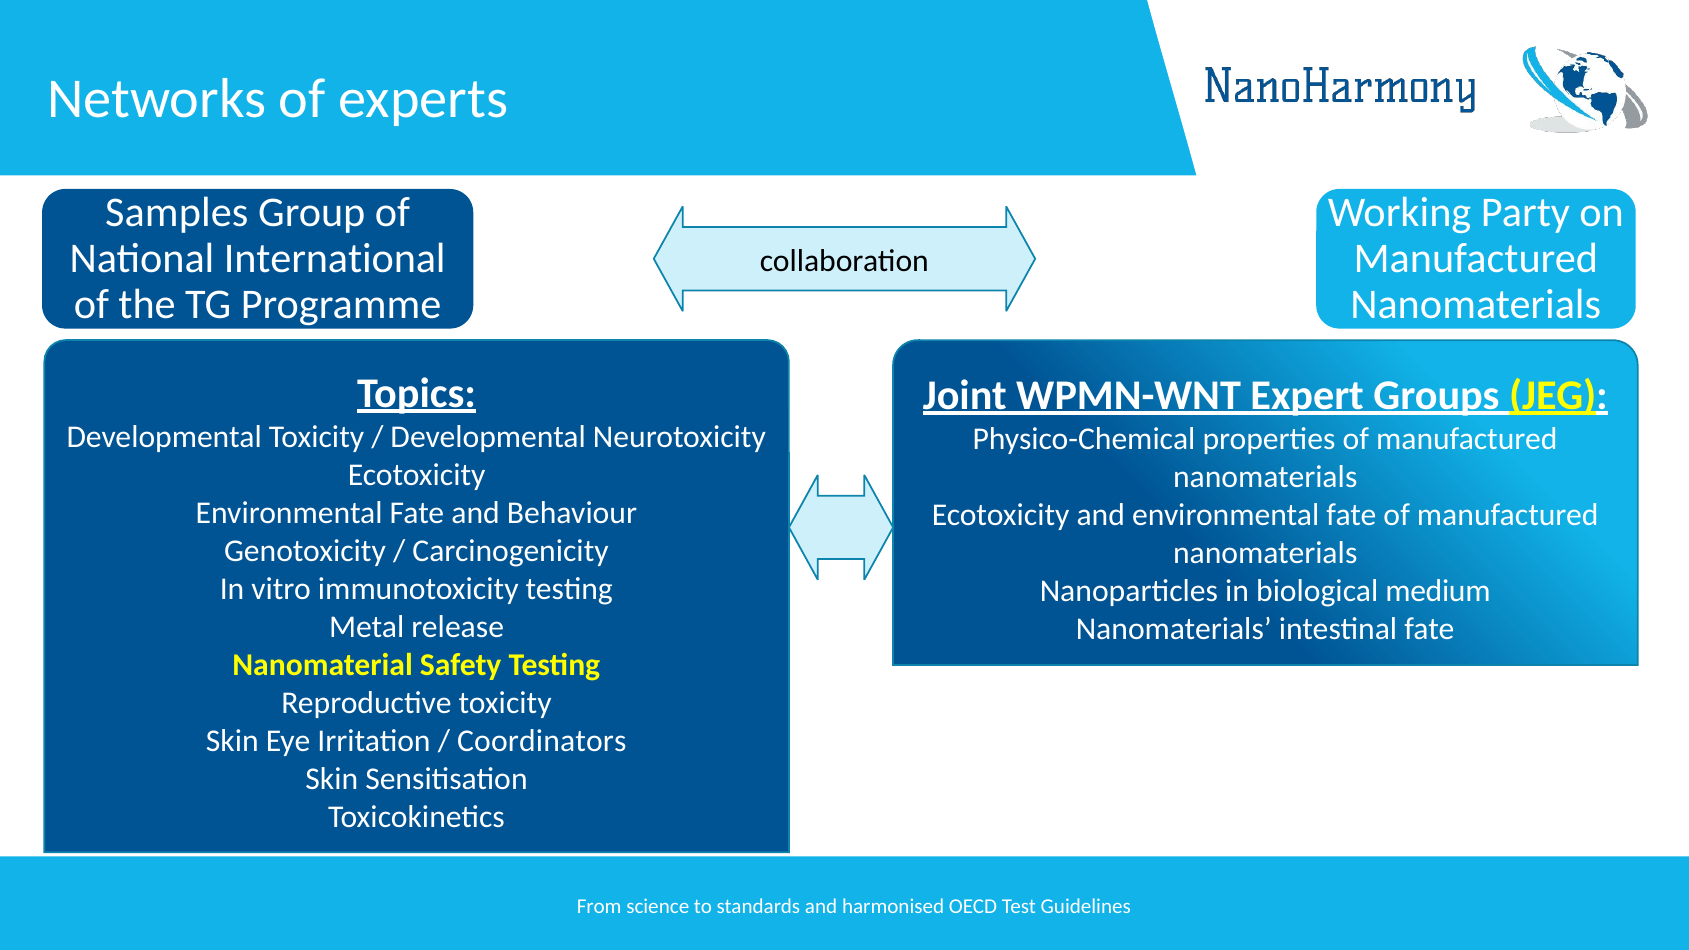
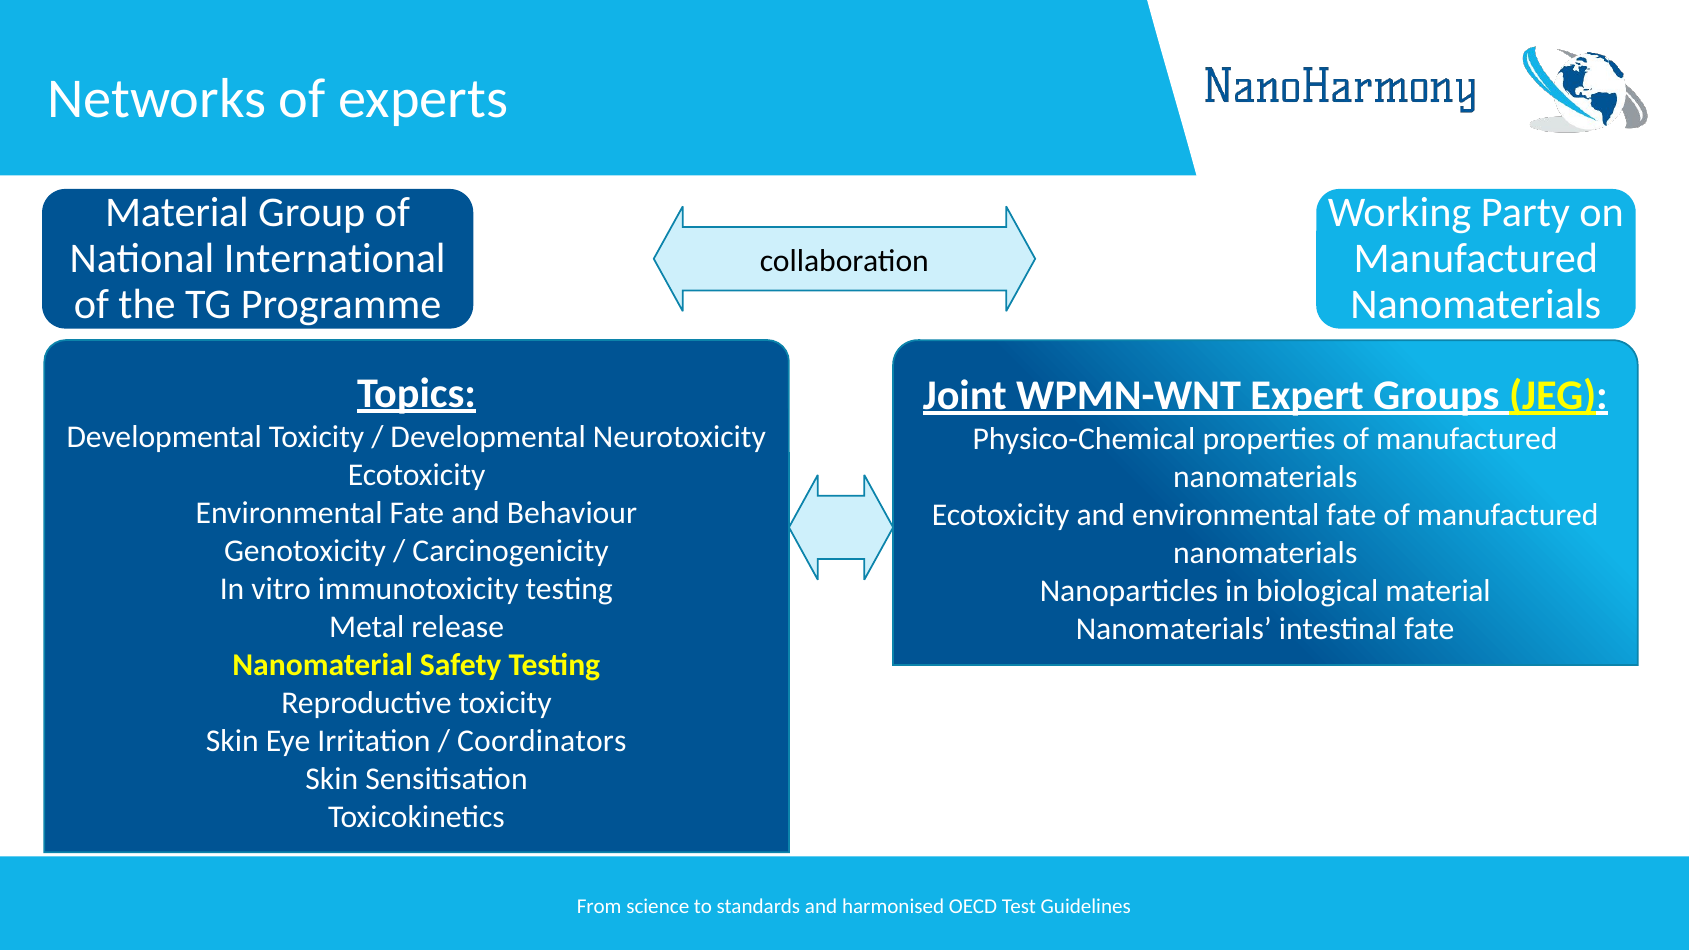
Samples at (177, 213): Samples -> Material
biological medium: medium -> material
